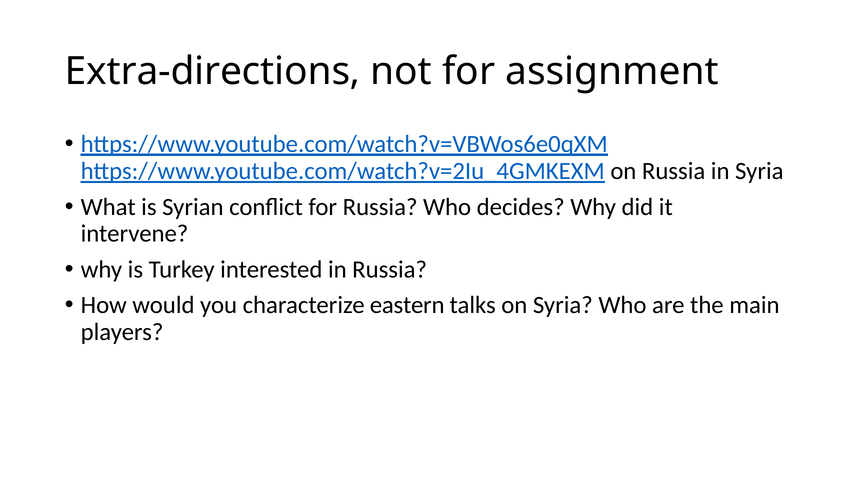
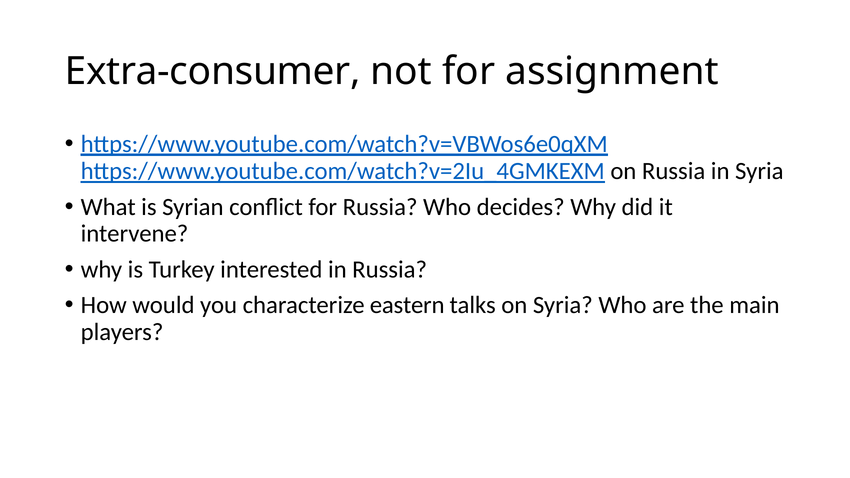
Extra-directions: Extra-directions -> Extra-consumer
